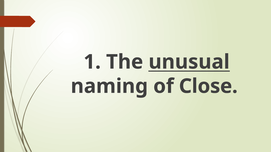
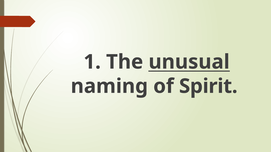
Close: Close -> Spirit
